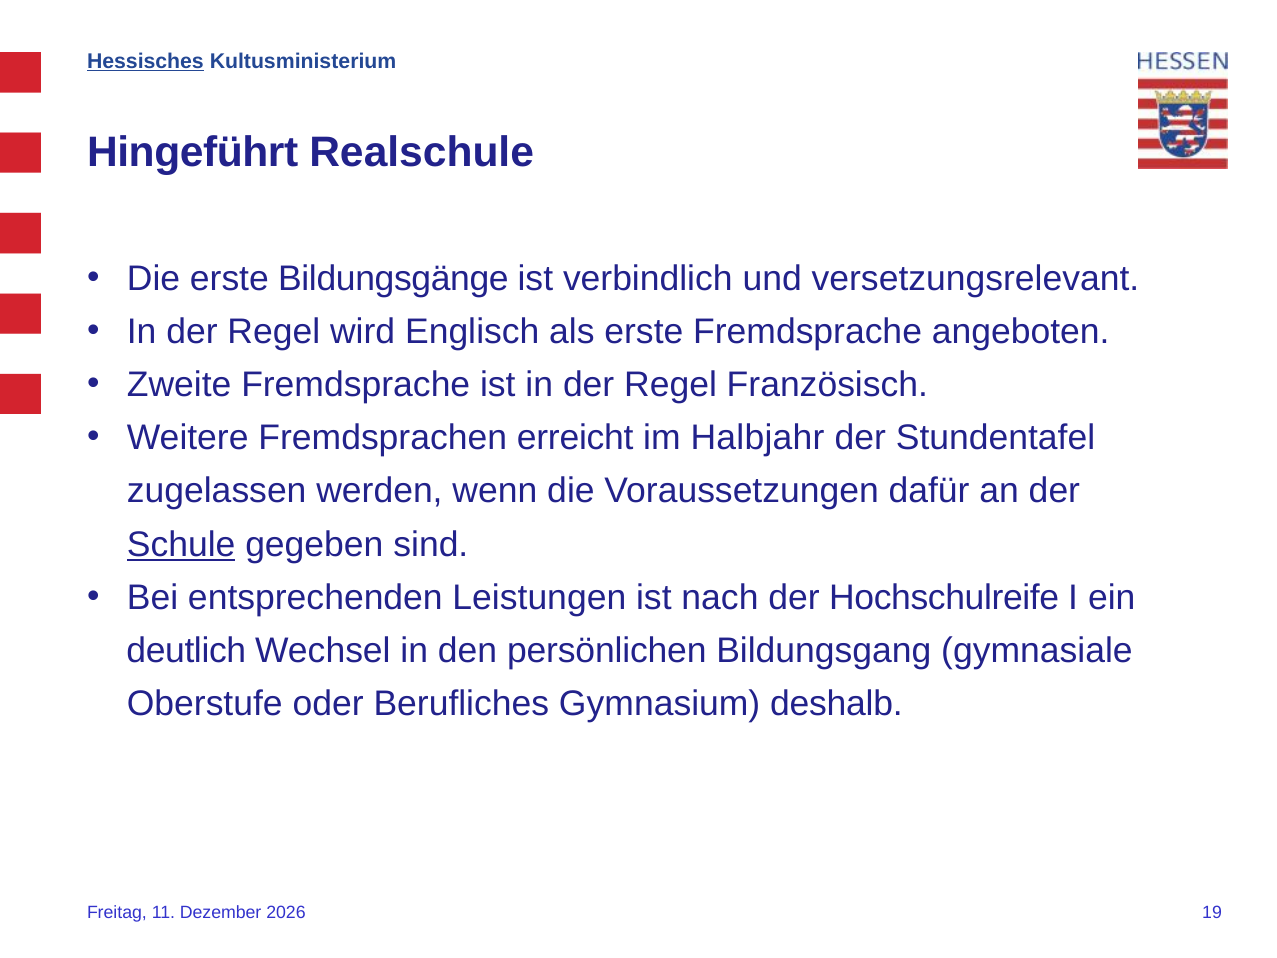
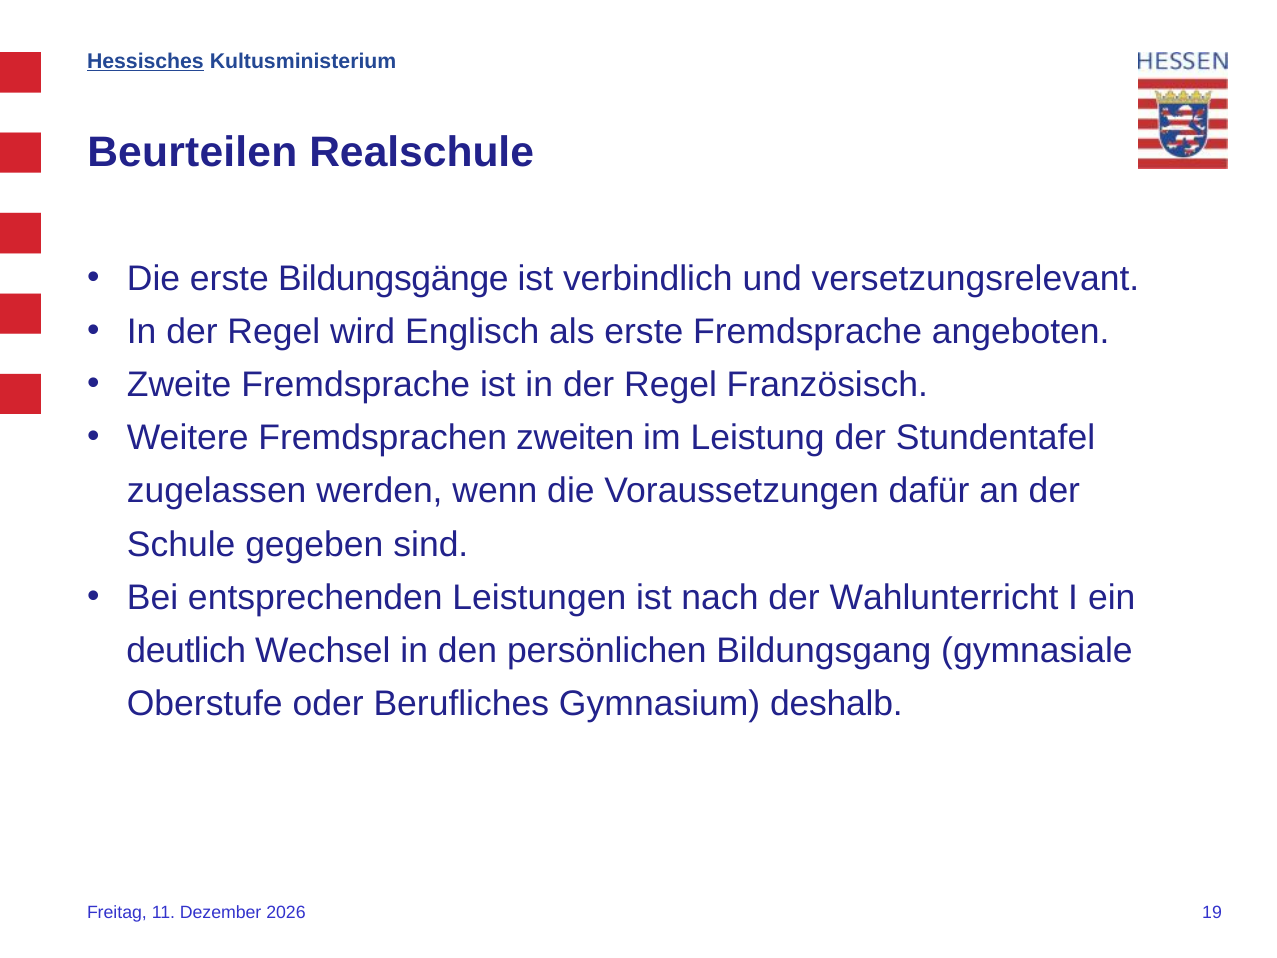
Hingeführt: Hingeführt -> Beurteilen
erreicht: erreicht -> zweiten
Halbjahr: Halbjahr -> Leistung
Schule underline: present -> none
Hochschulreife: Hochschulreife -> Wahlunterricht
